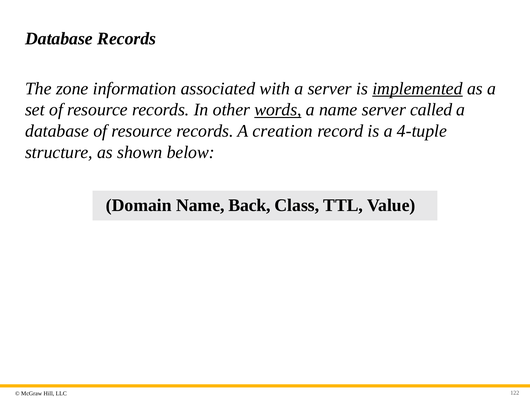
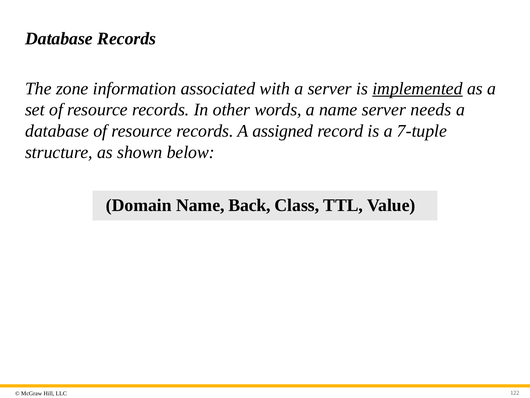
words underline: present -> none
called: called -> needs
creation: creation -> assigned
4-tuple: 4-tuple -> 7-tuple
